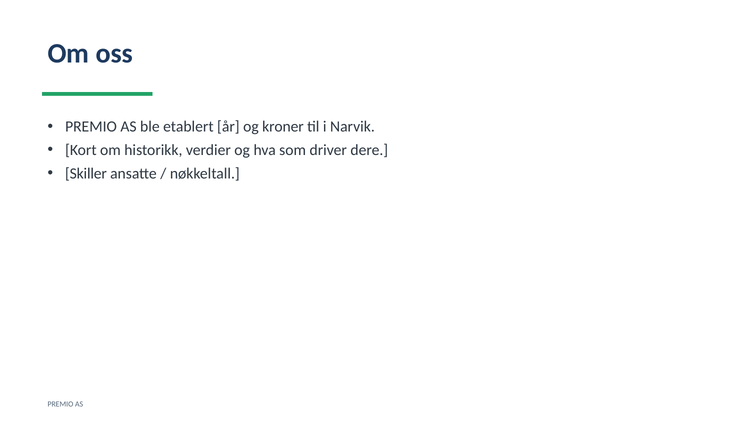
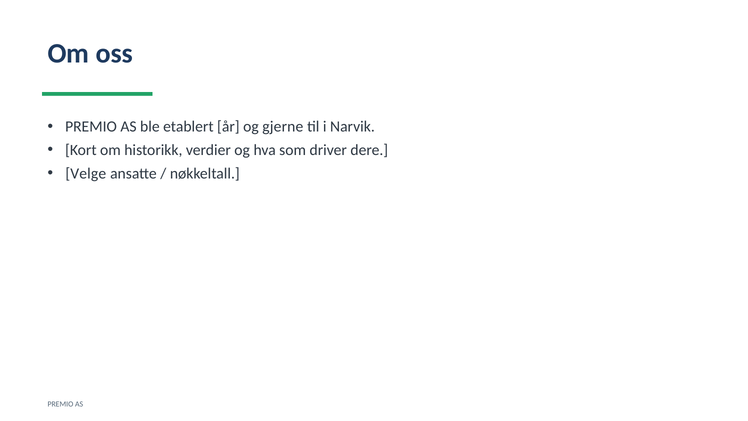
kroner: kroner -> gjerne
Skiller: Skiller -> Velge
